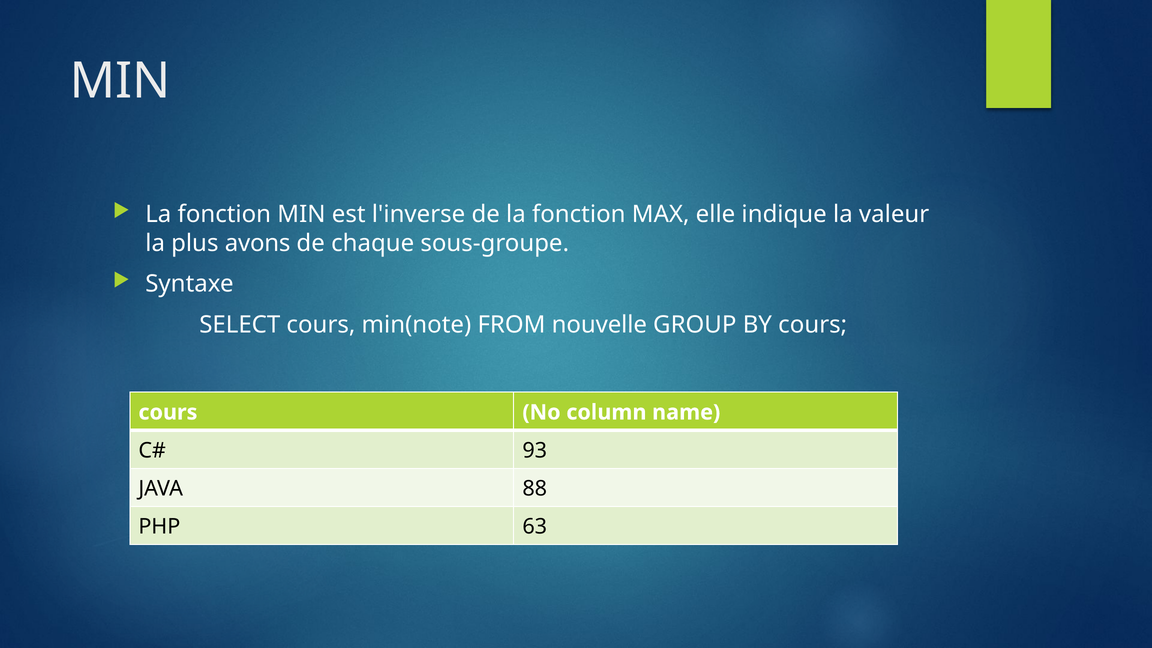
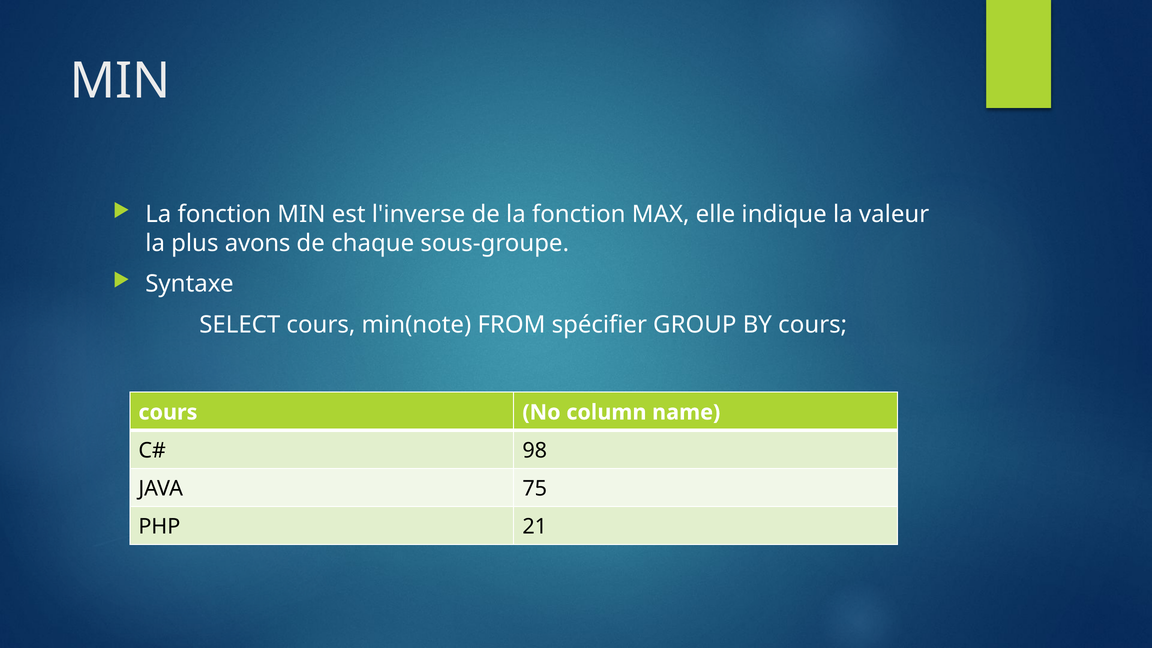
nouvelle: nouvelle -> spécifier
93: 93 -> 98
88: 88 -> 75
63: 63 -> 21
